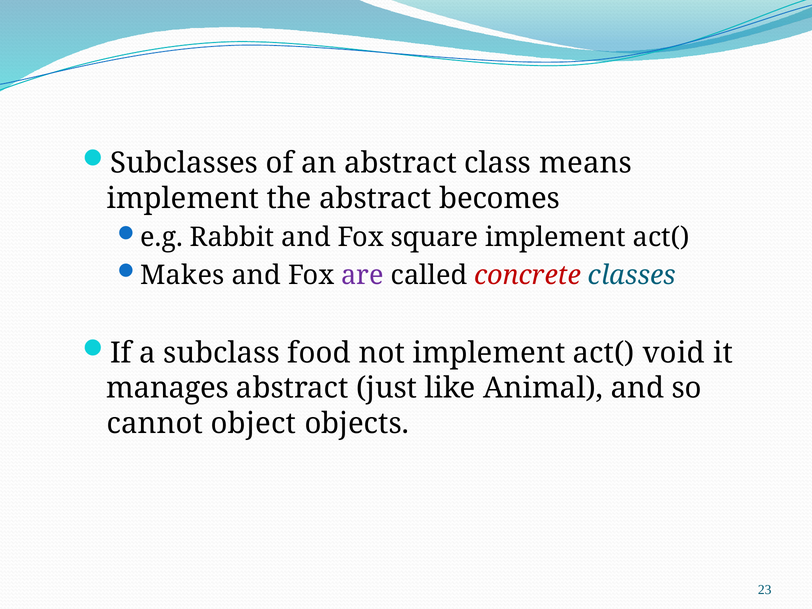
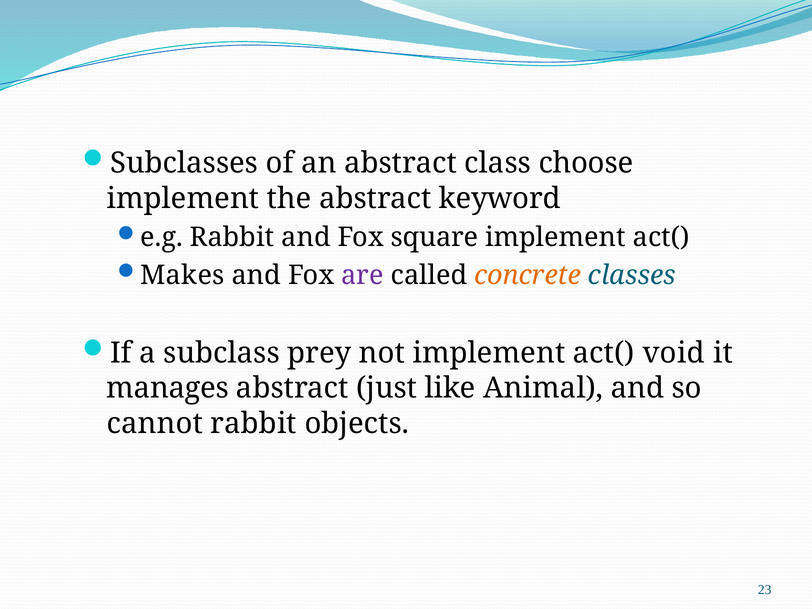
means: means -> choose
becomes: becomes -> keyword
concrete colour: red -> orange
food: food -> prey
cannot object: object -> rabbit
